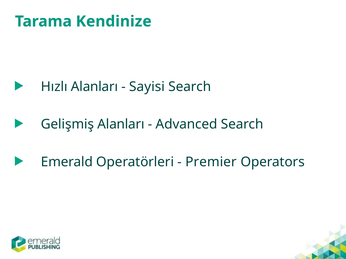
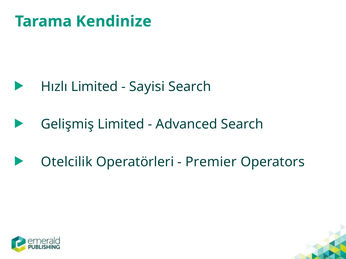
Hızlı Alanları: Alanları -> Limited
Gelişmiş Alanları: Alanları -> Limited
Emerald: Emerald -> Otelcilik
